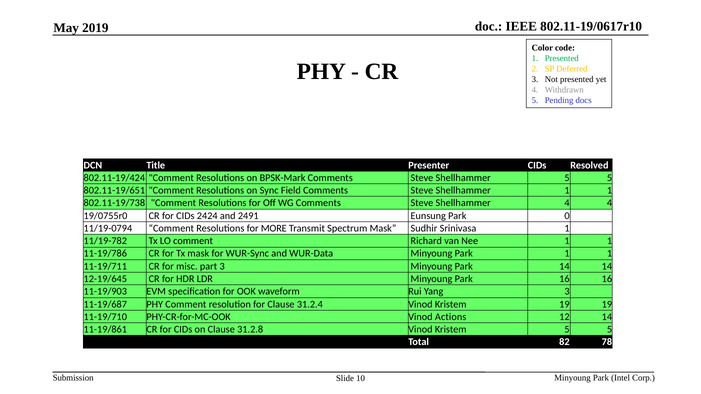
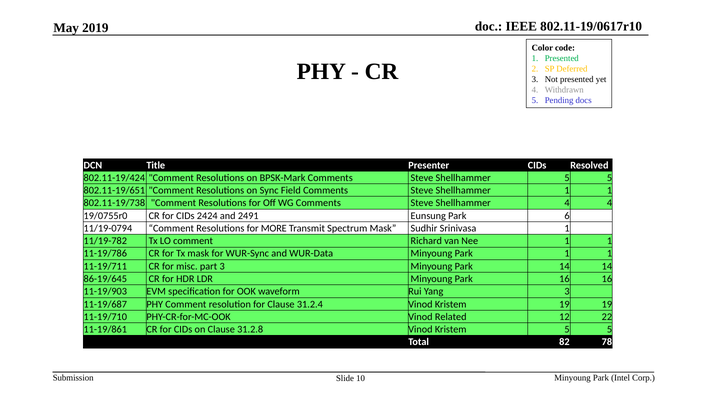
0: 0 -> 6
12-19/645: 12-19/645 -> 86-19/645
Actions: Actions -> Related
12 14: 14 -> 22
